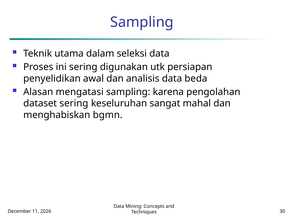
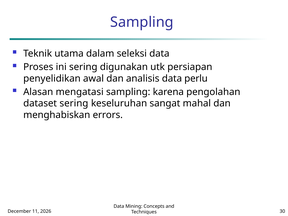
beda: beda -> perlu
bgmn: bgmn -> errors
